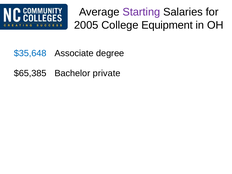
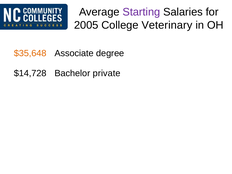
Equipment: Equipment -> Veterinary
$35,648 colour: blue -> orange
$65,385: $65,385 -> $14,728
